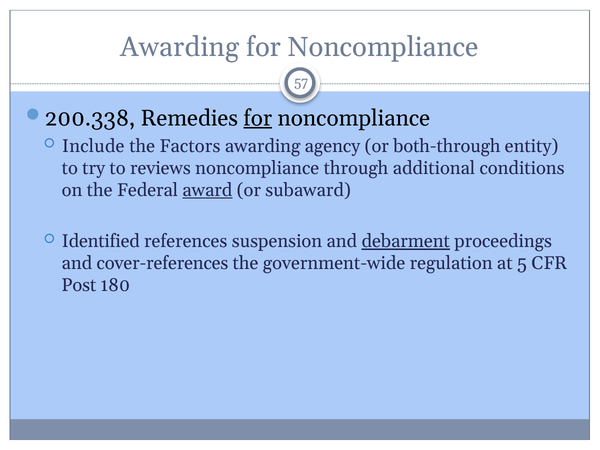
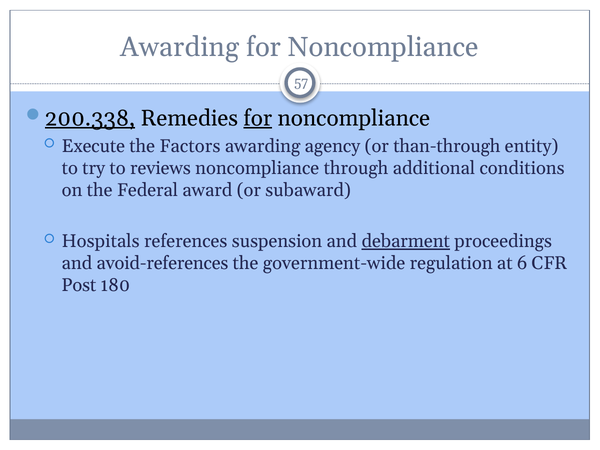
200.338 underline: none -> present
Include: Include -> Execute
both-through: both-through -> than-through
award underline: present -> none
Identified: Identified -> Hospitals
cover-references: cover-references -> avoid-references
5: 5 -> 6
